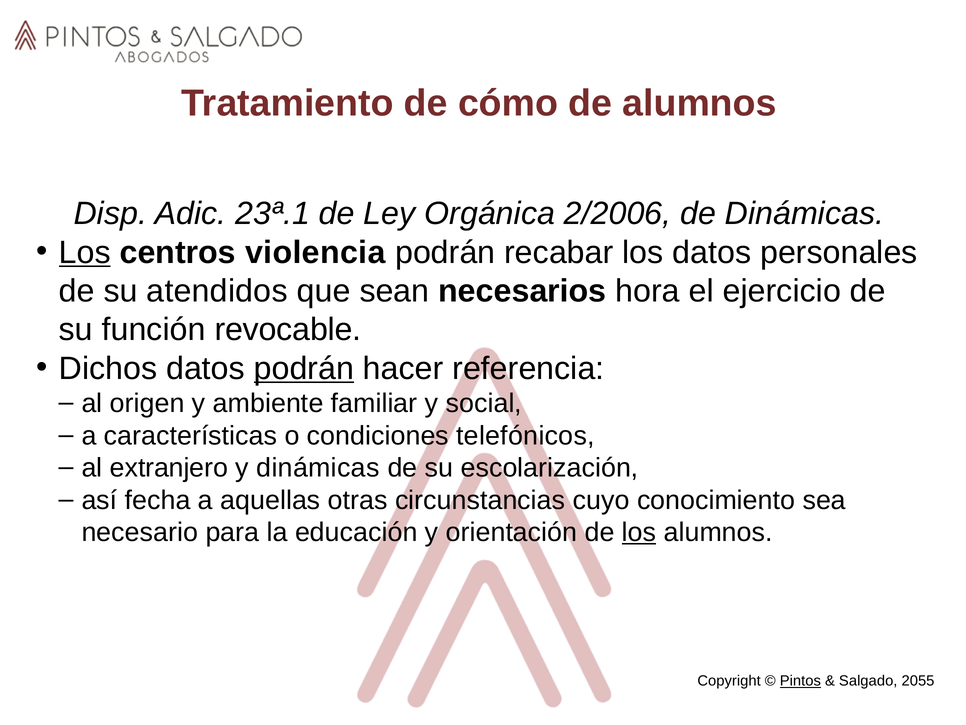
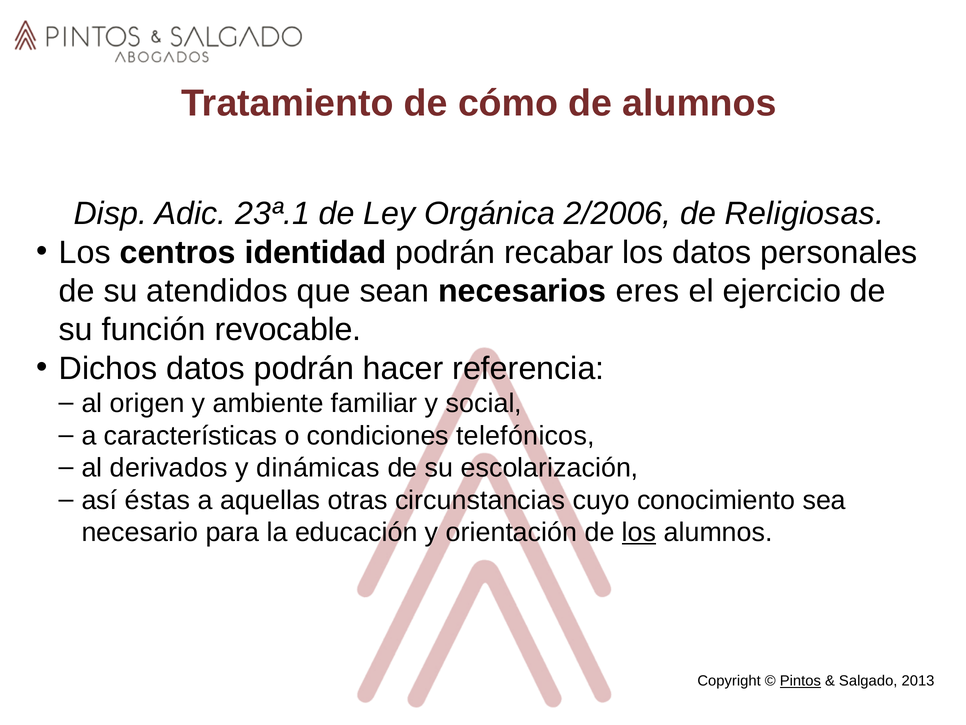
de Dinámicas: Dinámicas -> Religiosas
Los at (85, 252) underline: present -> none
violencia: violencia -> identidad
hora: hora -> eres
podrán at (304, 368) underline: present -> none
extranjero: extranjero -> derivados
fecha: fecha -> éstas
2055: 2055 -> 2013
